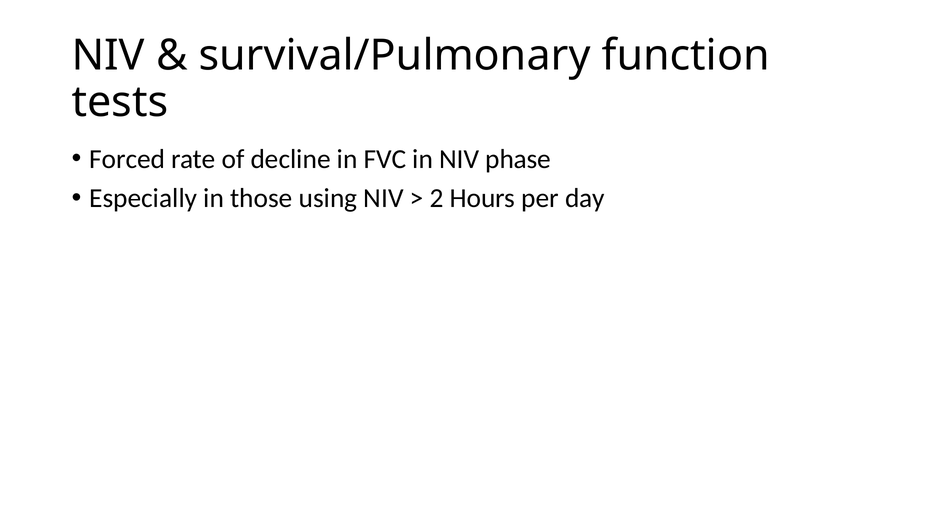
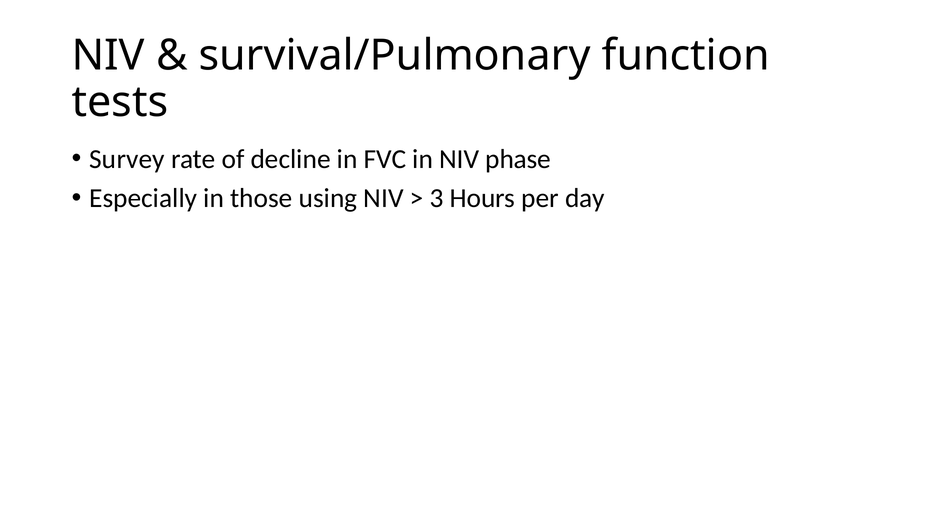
Forced: Forced -> Survey
2: 2 -> 3
